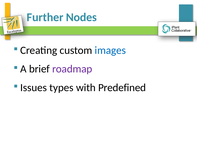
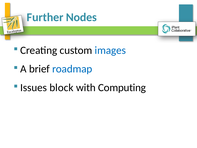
roadmap colour: purple -> blue
types: types -> block
Predefined: Predefined -> Computing
